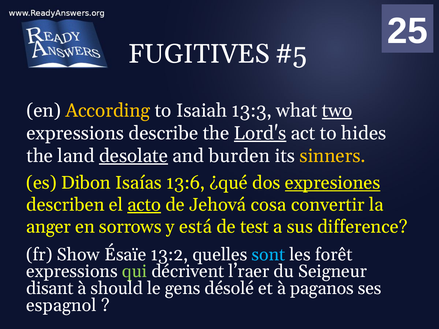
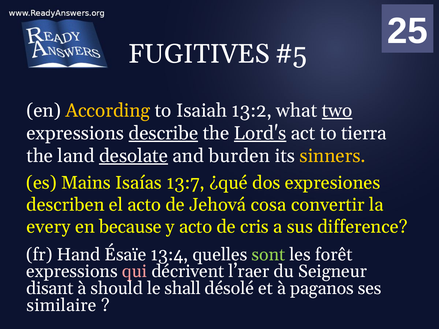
13:3: 13:3 -> 13:2
describe underline: none -> present
hides: hides -> tierra
Dibon: Dibon -> Mains
13:6: 13:6 -> 13:7
expresiones underline: present -> none
acto at (144, 205) underline: present -> none
anger: anger -> every
sorrows: sorrows -> because
y está: está -> acto
test: test -> cris
Show: Show -> Hand
13:2: 13:2 -> 13:4
sont colour: light blue -> light green
qui colour: light green -> pink
gens: gens -> shall
espagnol: espagnol -> similaire
